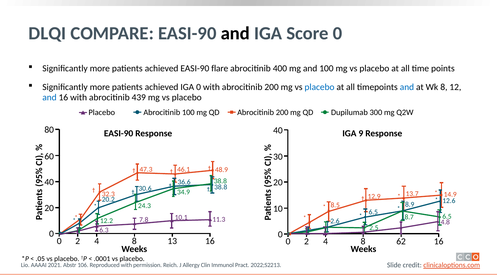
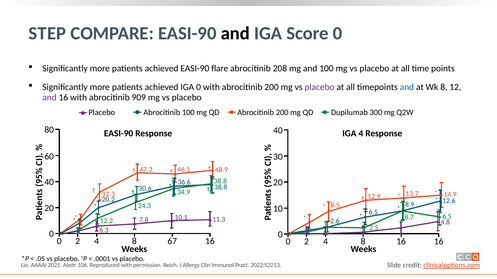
DLQI: DLQI -> STEP
400: 400 -> 208
placebo at (319, 87) colour: blue -> purple
and at (49, 97) colour: blue -> purple
439: 439 -> 909
IGA 9: 9 -> 4
13: 13 -> 67
4 62: 62 -> 16
